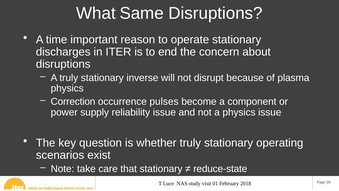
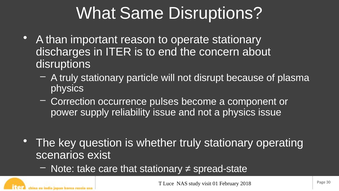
time: time -> than
inverse: inverse -> particle
reduce-state: reduce-state -> spread-state
